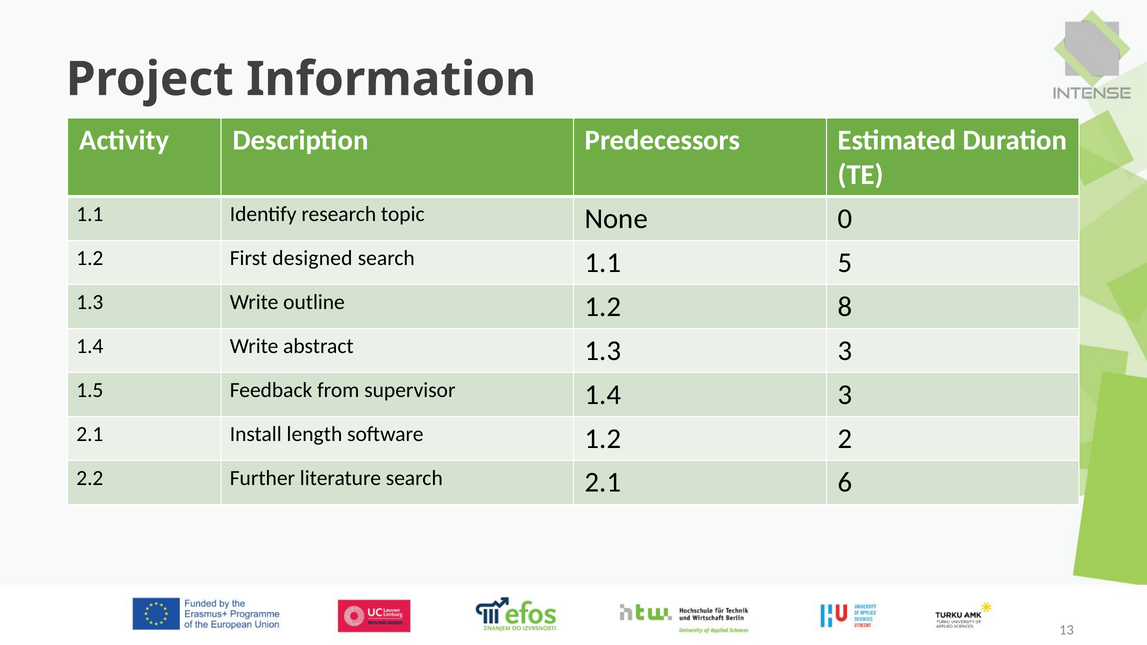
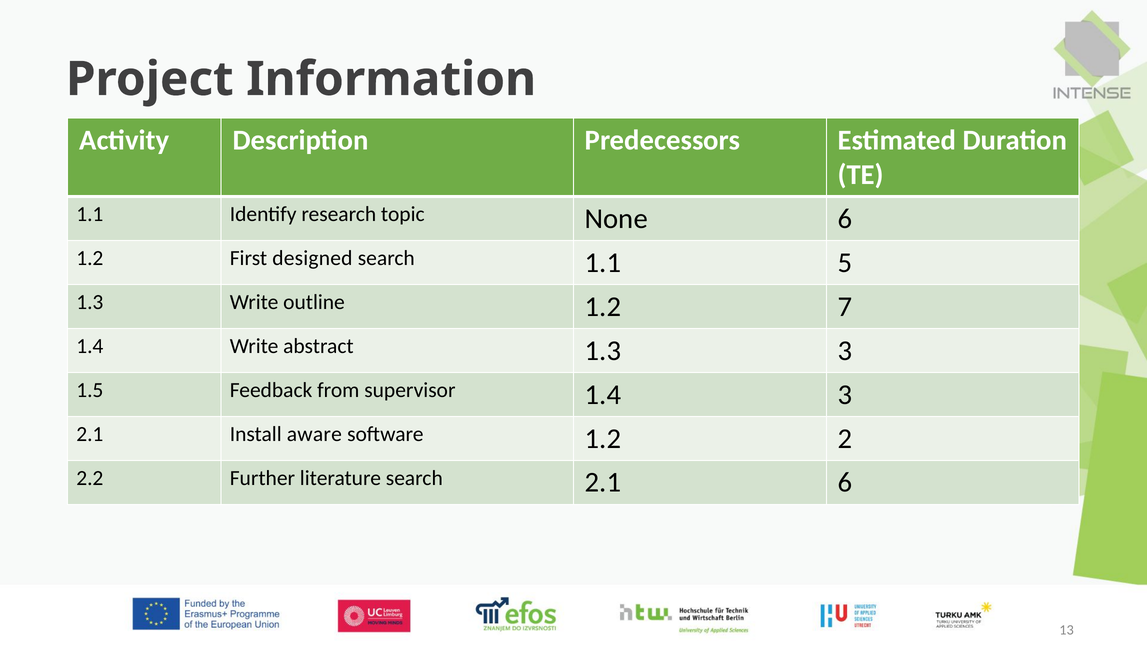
None 0: 0 -> 6
8: 8 -> 7
length: length -> aware
